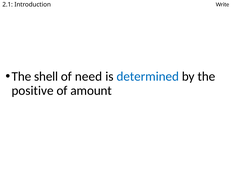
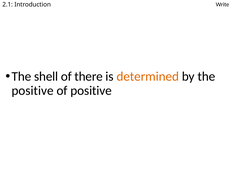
need: need -> there
determined colour: blue -> orange
of amount: amount -> positive
